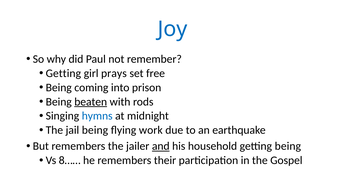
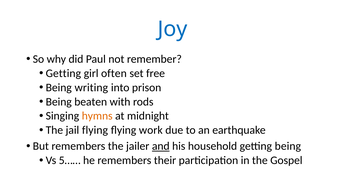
prays: prays -> often
coming: coming -> writing
beaten underline: present -> none
hymns colour: blue -> orange
jail being: being -> flying
8……: 8…… -> 5……
